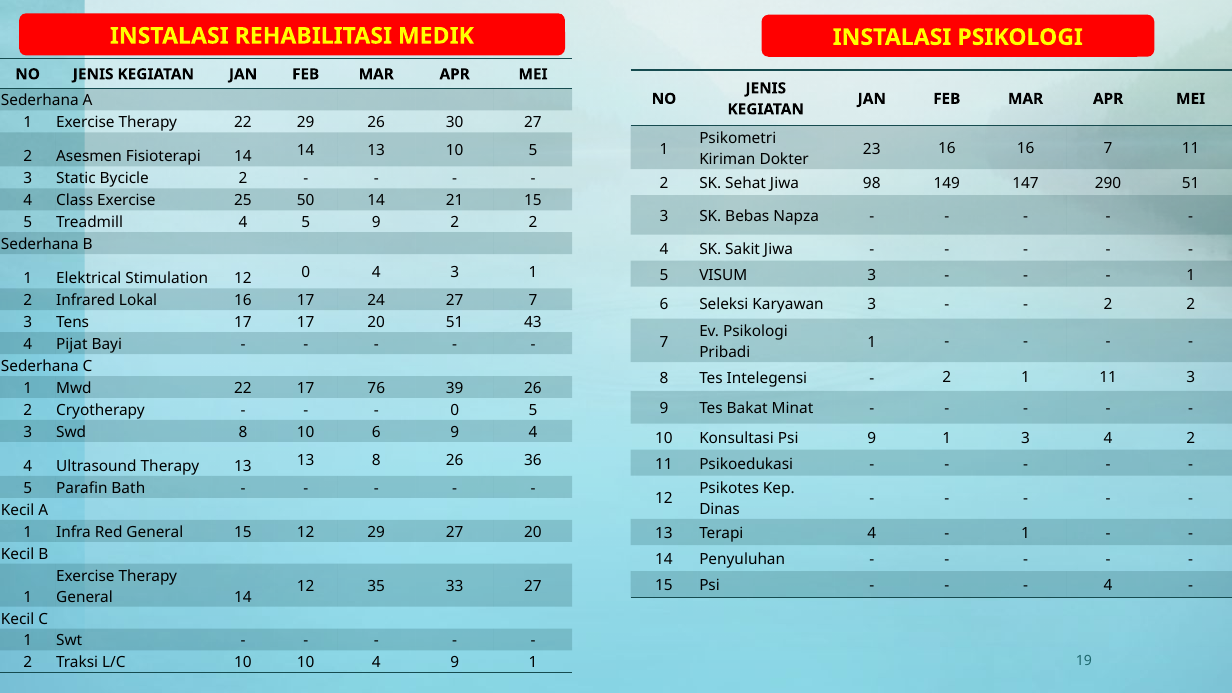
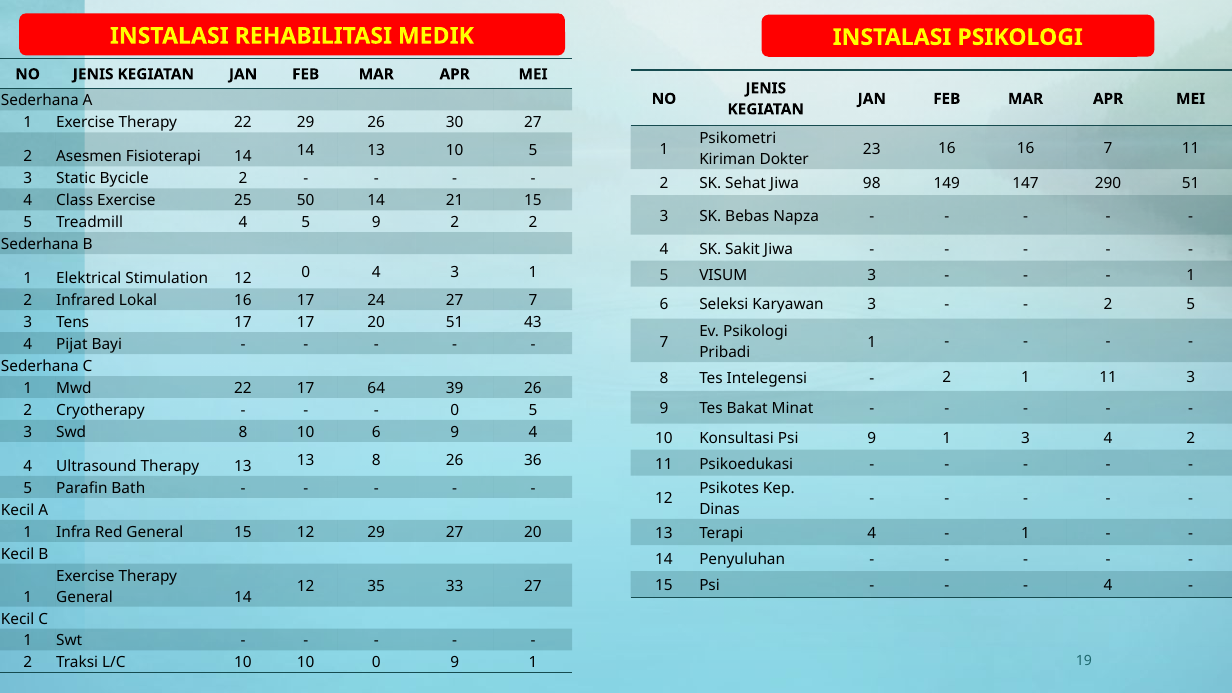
2 at (1191, 304): 2 -> 5
76: 76 -> 64
10 4: 4 -> 0
